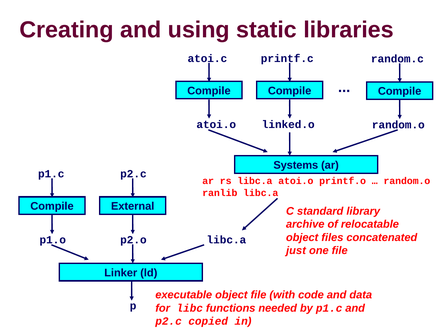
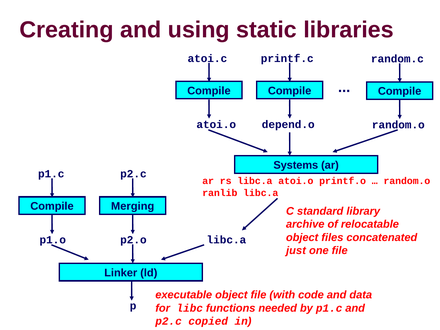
linked.o: linked.o -> depend.o
External: External -> Merging
